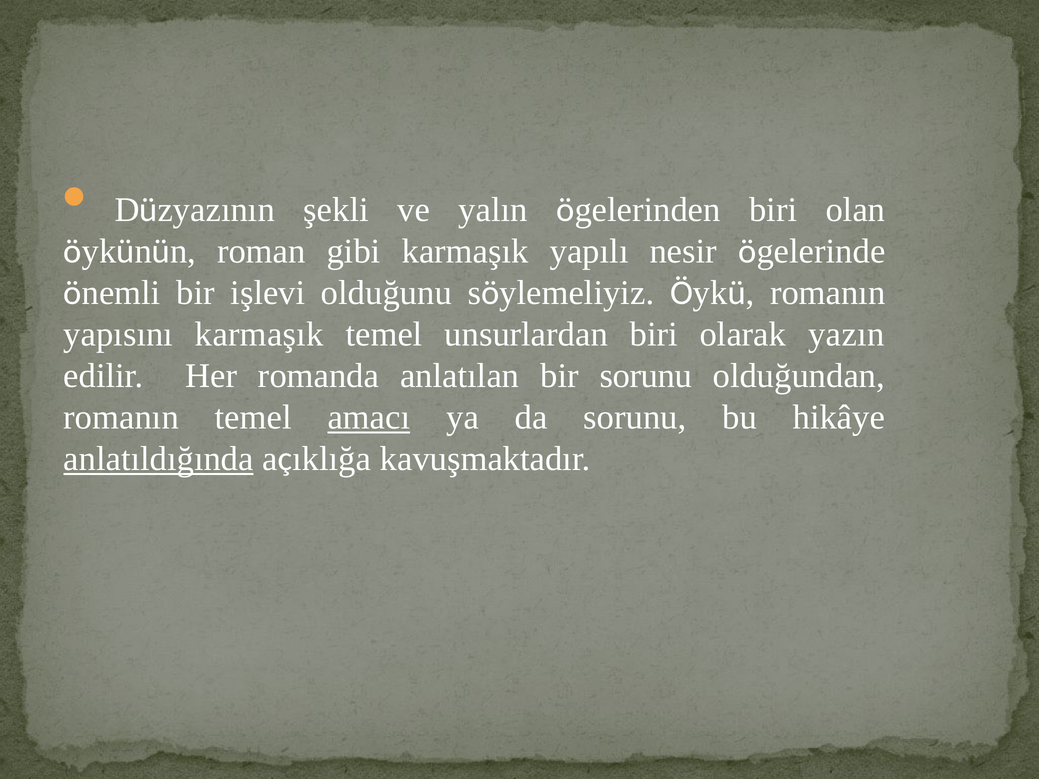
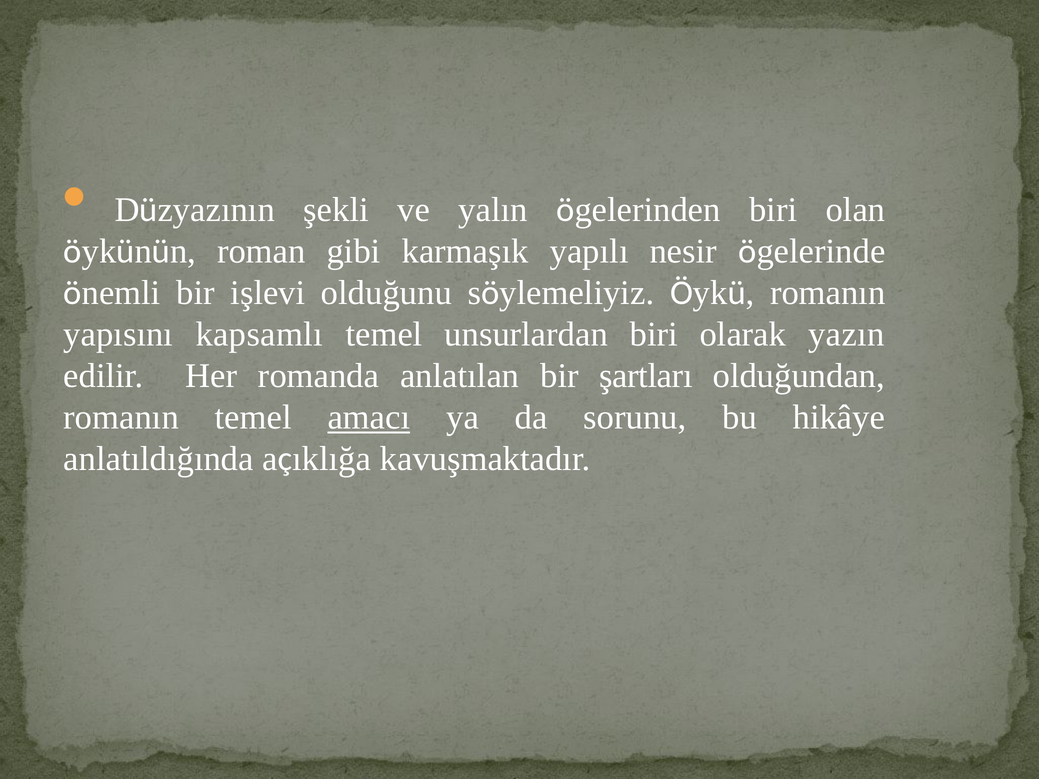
yapısını karmaşık: karmaşık -> kapsamlı
bir sorunu: sorunu -> şartları
anlatıldığında underline: present -> none
